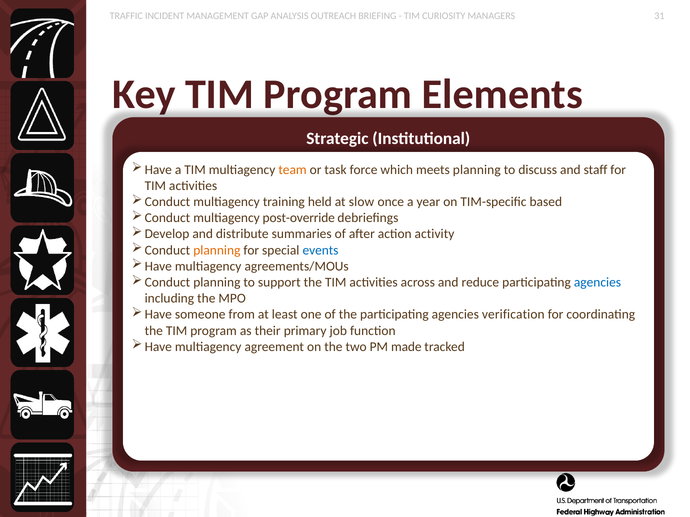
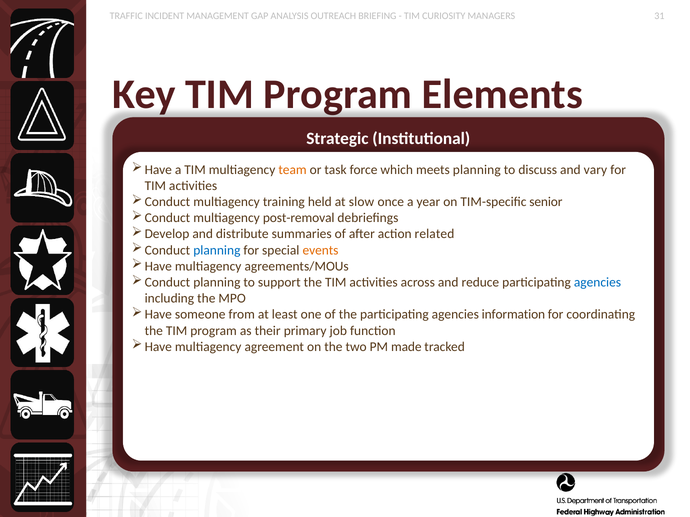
staff: staff -> vary
based: based -> senior
post-override: post-override -> post-removal
activity: activity -> related
planning at (217, 250) colour: orange -> blue
events colour: blue -> orange
verification: verification -> information
